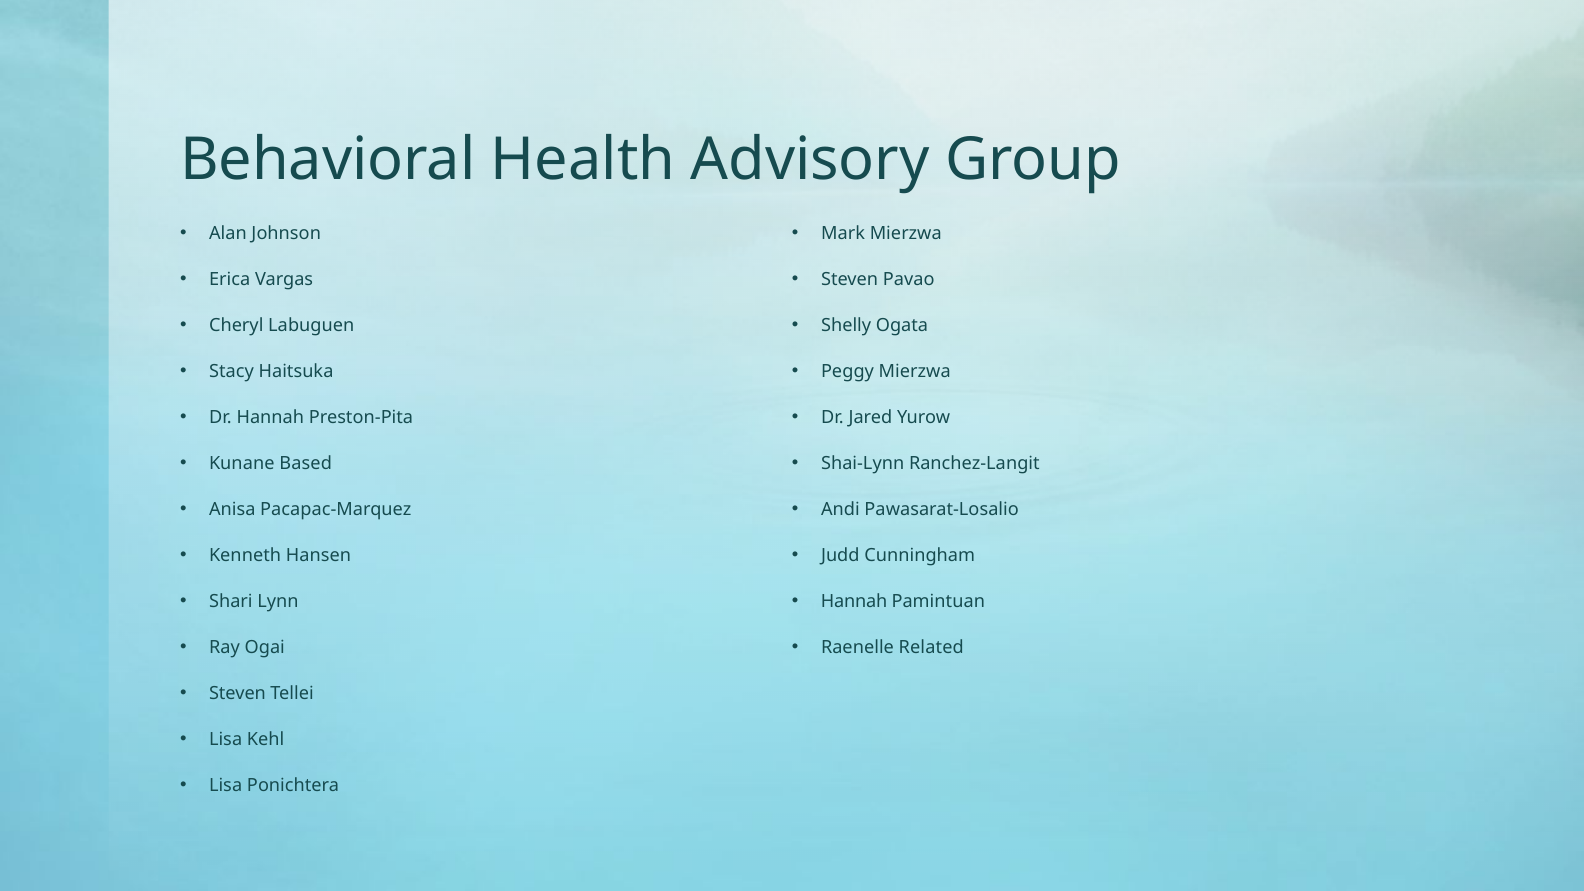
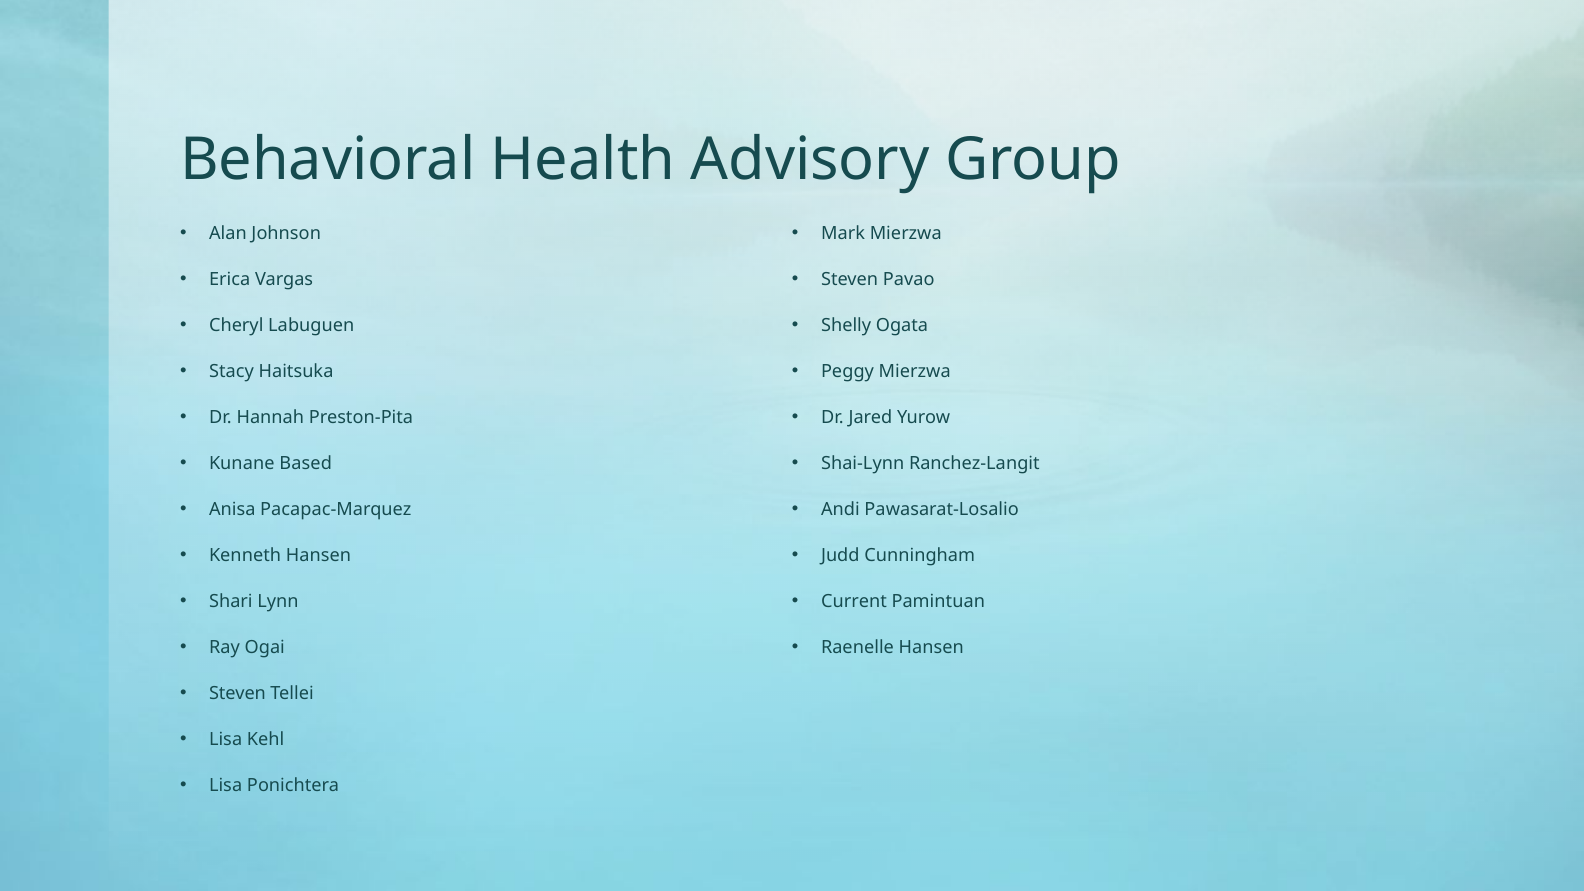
Hannah at (854, 601): Hannah -> Current
Raenelle Related: Related -> Hansen
